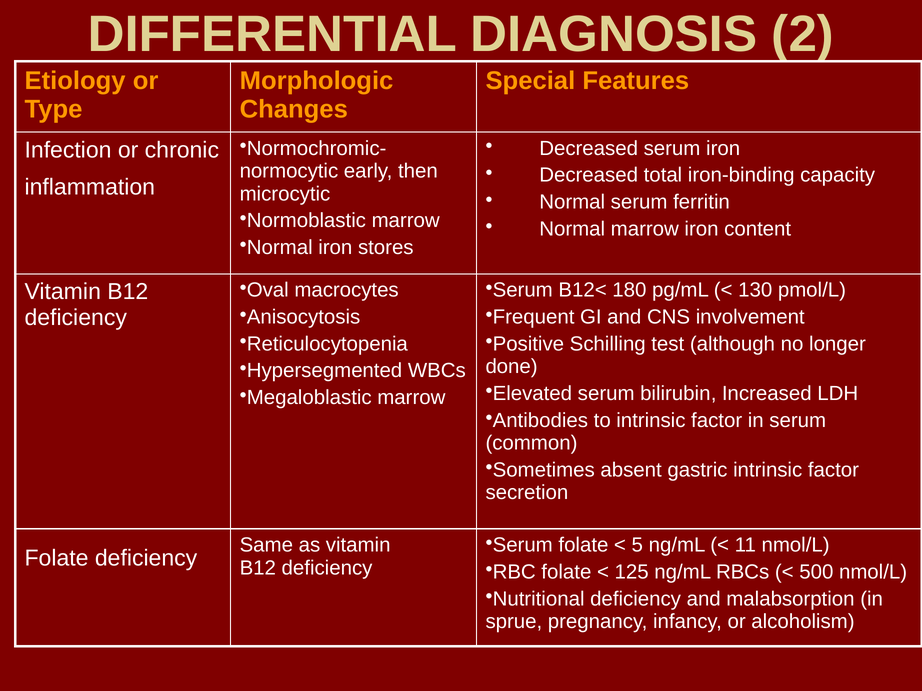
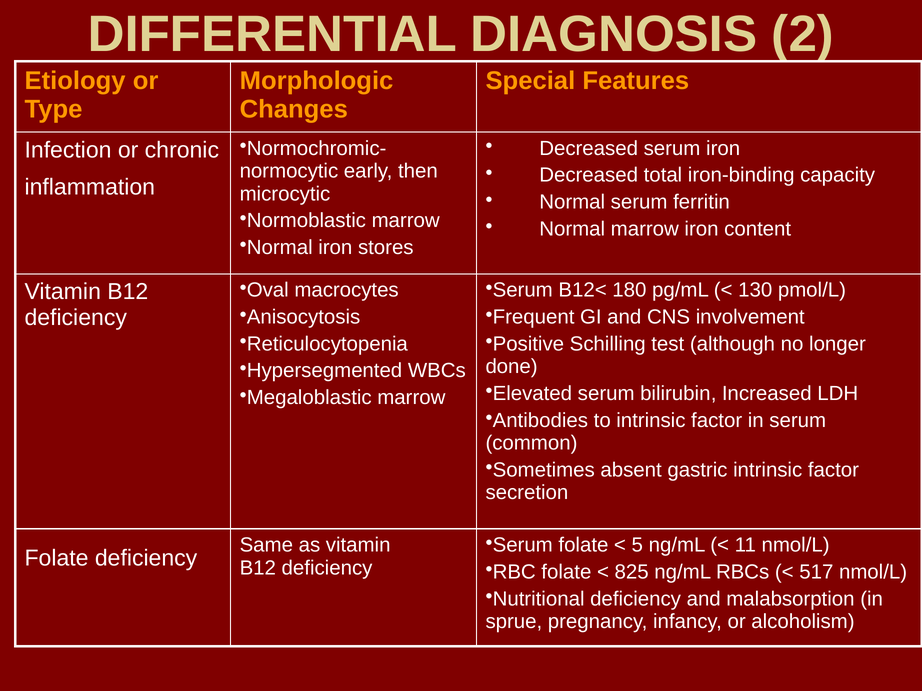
125: 125 -> 825
500: 500 -> 517
